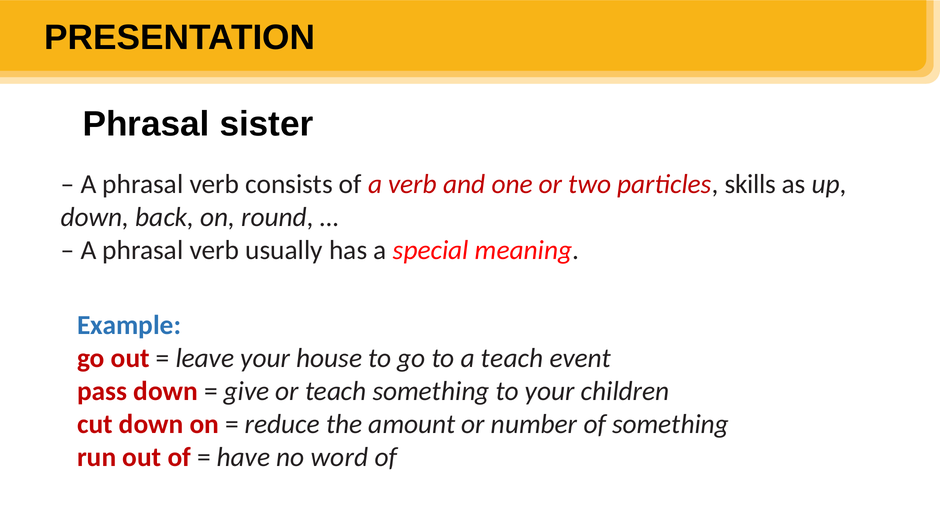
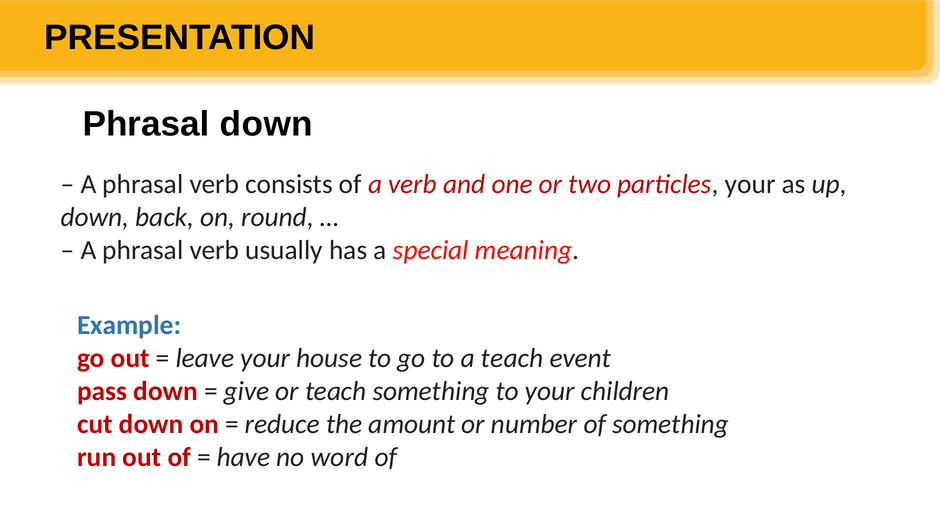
Phrasal sister: sister -> down
particles skills: skills -> your
